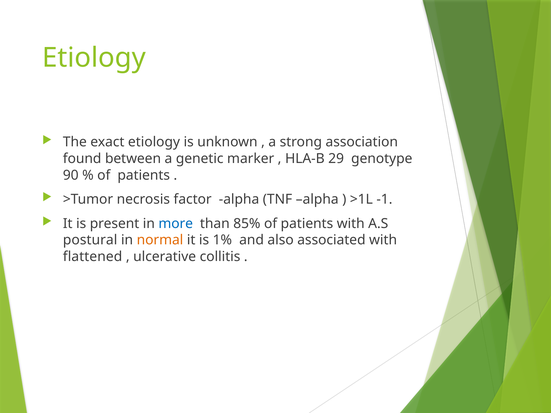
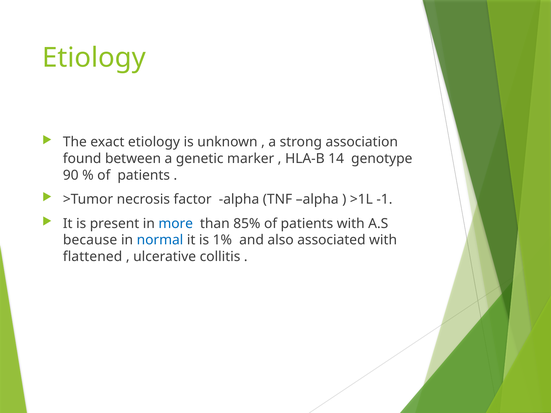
29: 29 -> 14
postural: postural -> because
normal colour: orange -> blue
